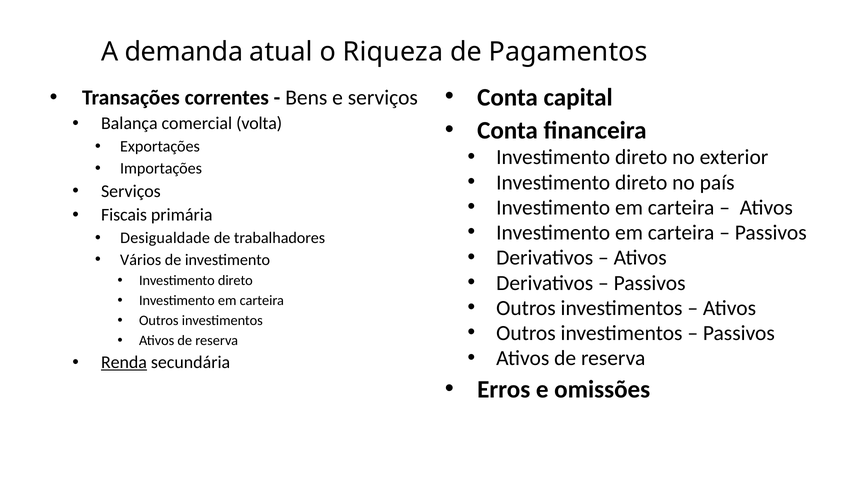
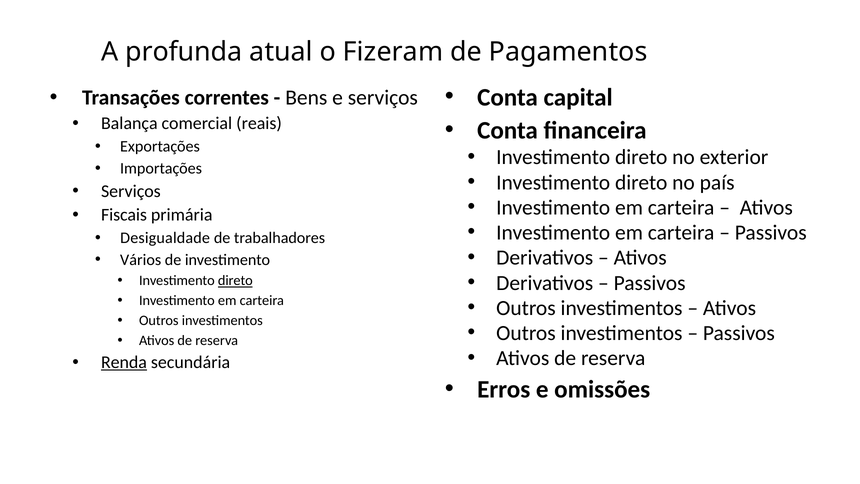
demanda: demanda -> profunda
Riqueza: Riqueza -> Fizeram
volta: volta -> reais
direto at (235, 281) underline: none -> present
